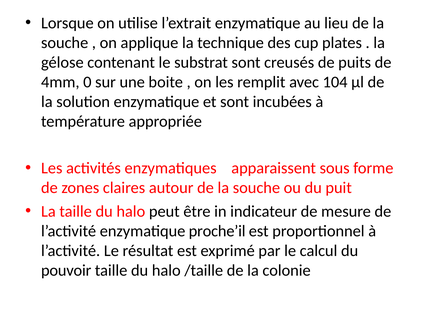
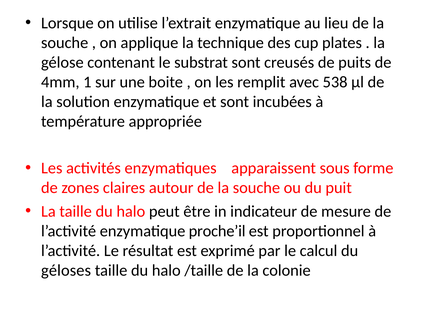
0: 0 -> 1
104: 104 -> 538
pouvoir: pouvoir -> géloses
